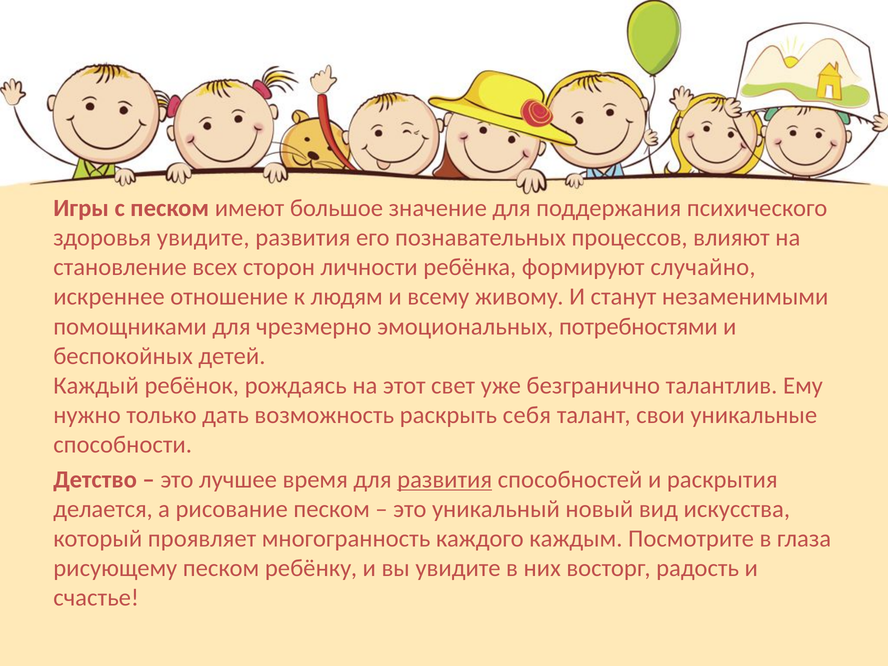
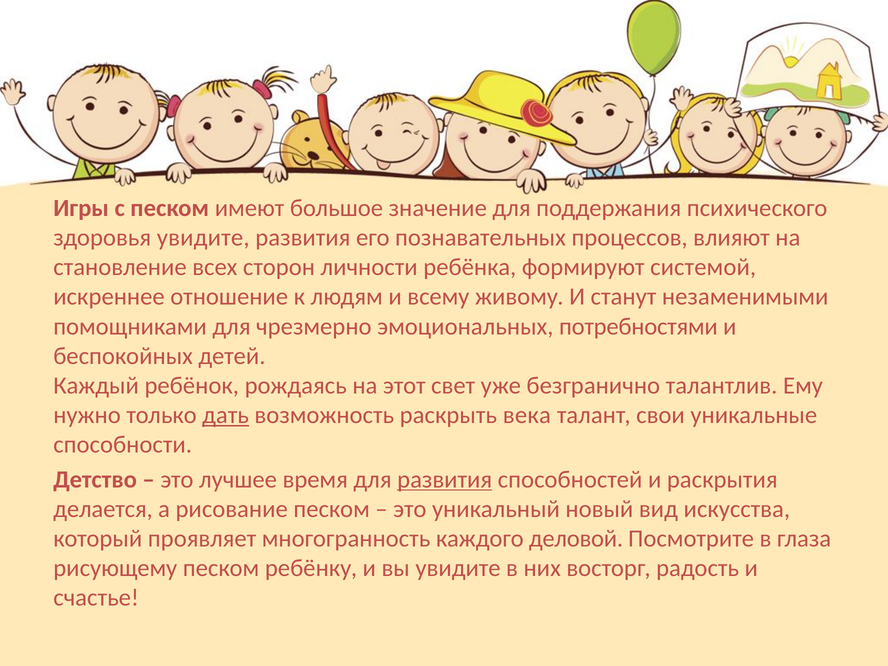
случайно: случайно -> системой
дать underline: none -> present
себя: себя -> века
каждым: каждым -> деловой
